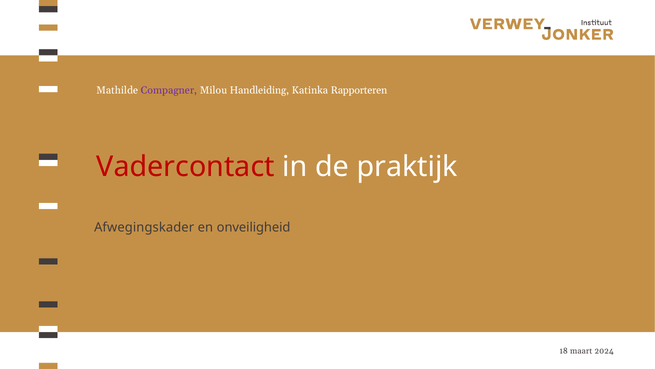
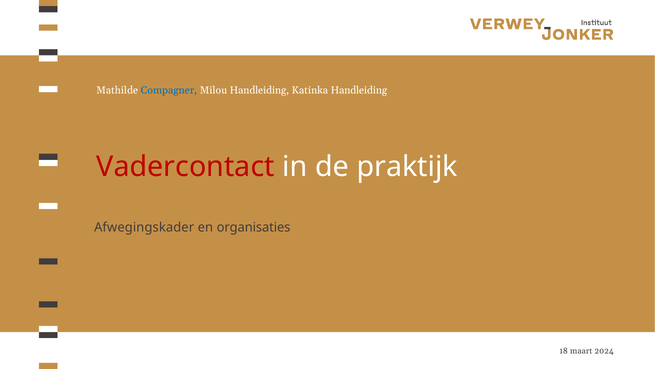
Compagner colour: purple -> blue
Katinka Rapporteren: Rapporteren -> Handleiding
onveiligheid: onveiligheid -> organisaties
